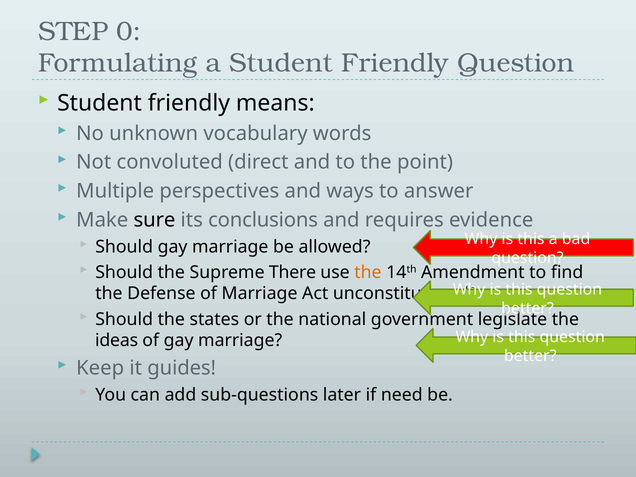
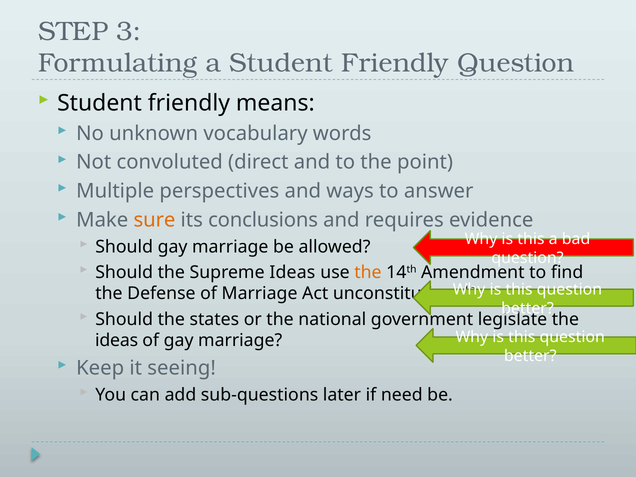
0: 0 -> 3
sure colour: black -> orange
Supreme There: There -> Ideas
guides: guides -> seeing
